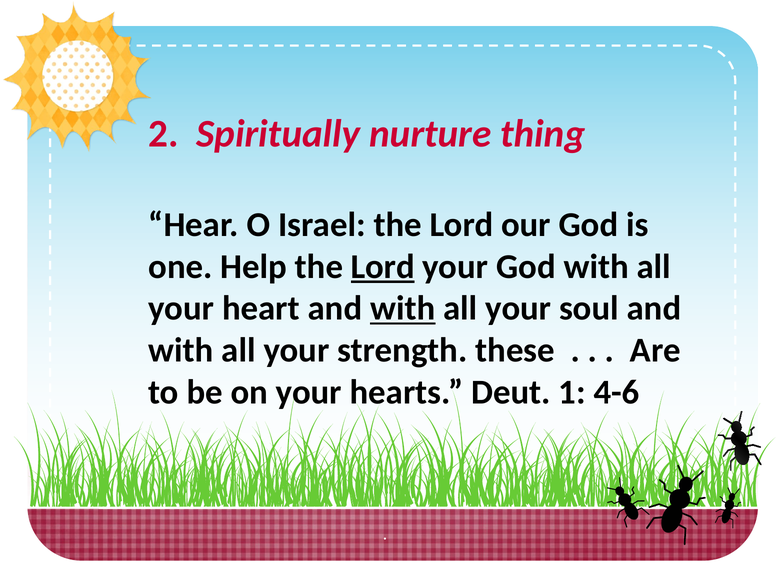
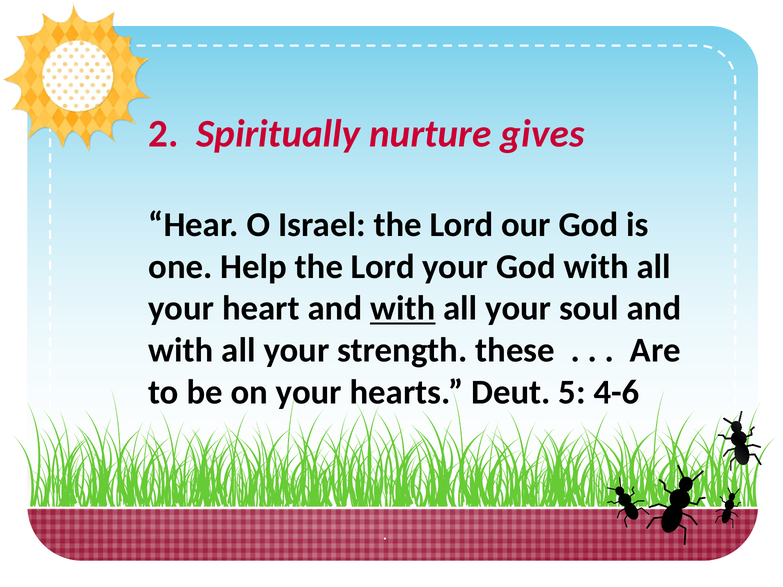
thing: thing -> gives
Lord at (383, 267) underline: present -> none
1: 1 -> 5
